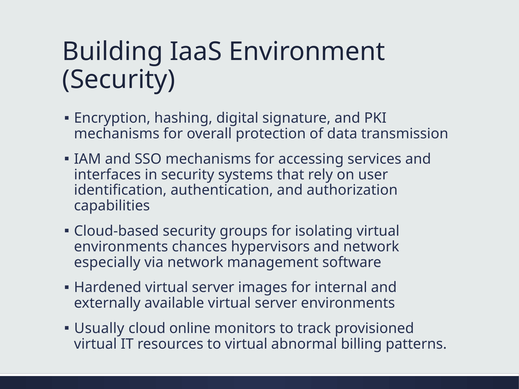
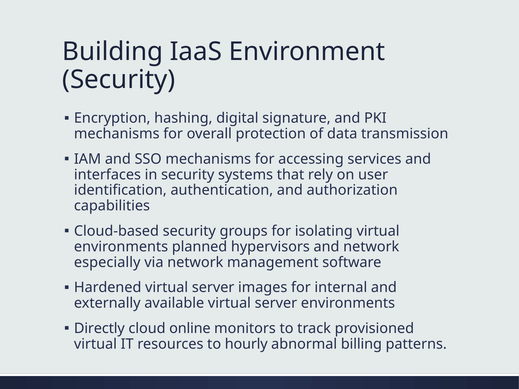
chances: chances -> planned
Usually: Usually -> Directly
to virtual: virtual -> hourly
